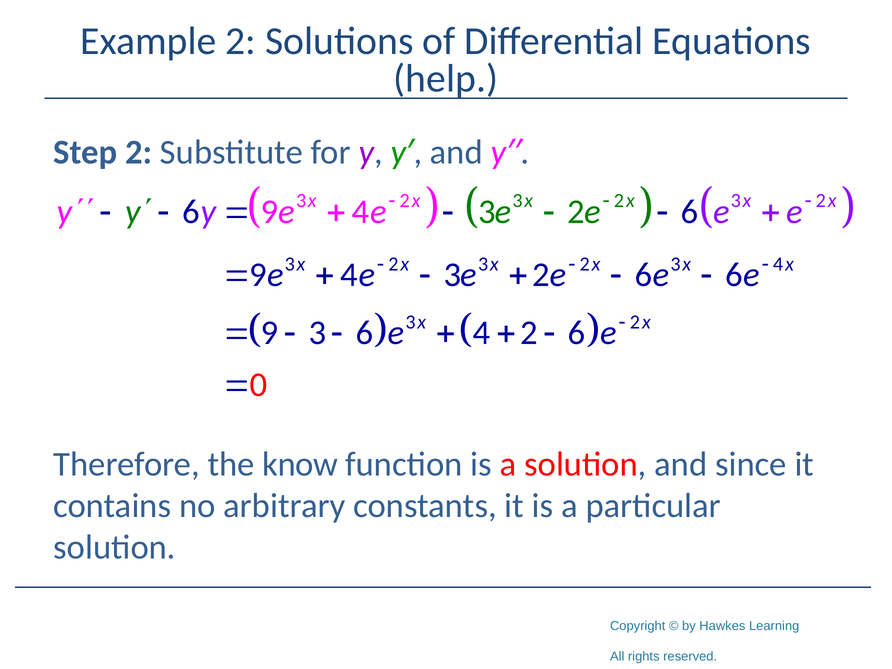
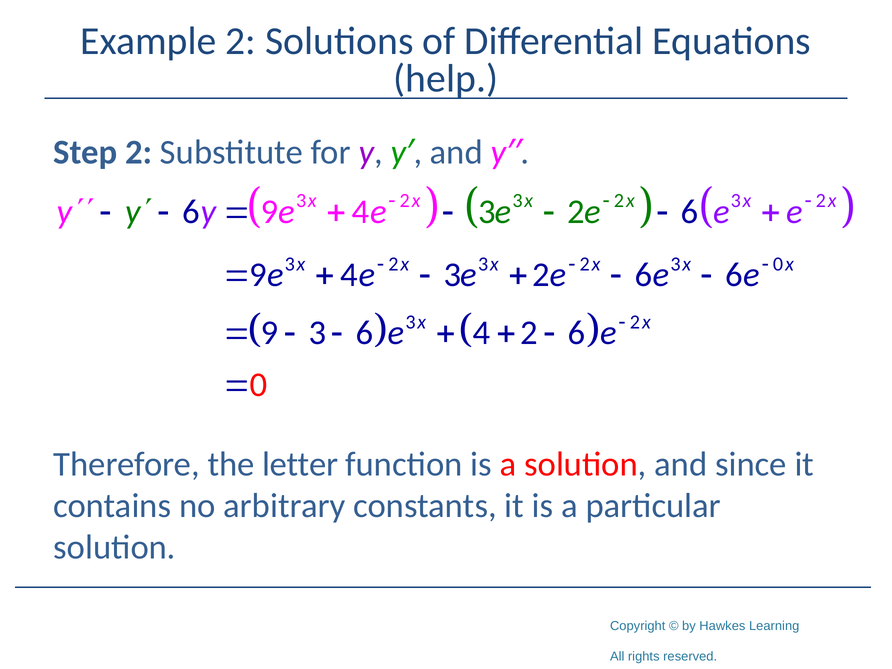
4 at (778, 264): 4 -> 0
know: know -> letter
